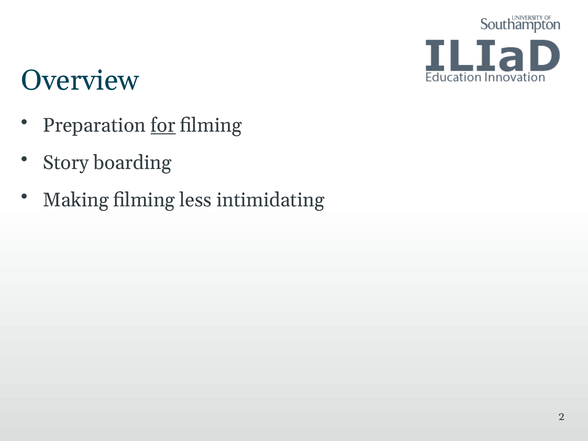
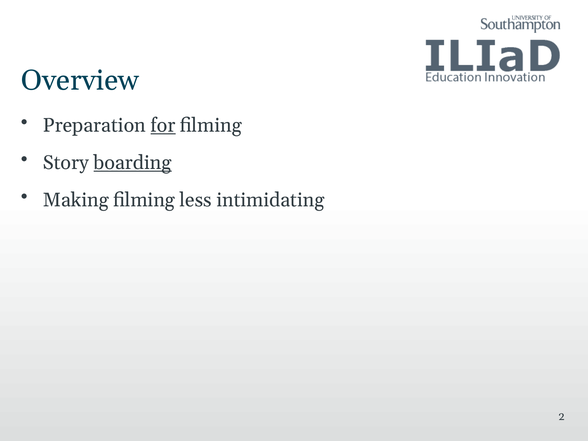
boarding underline: none -> present
